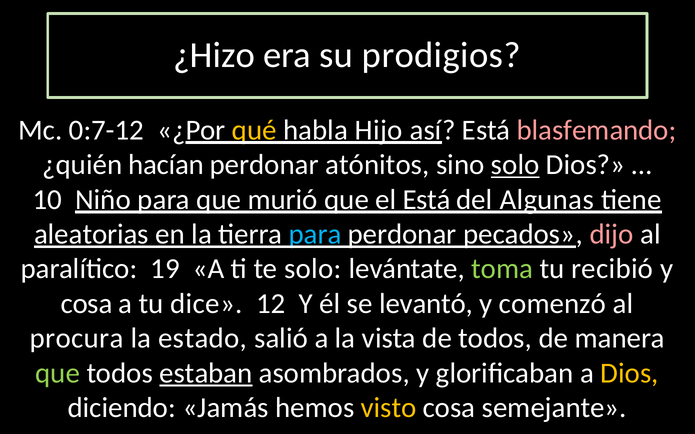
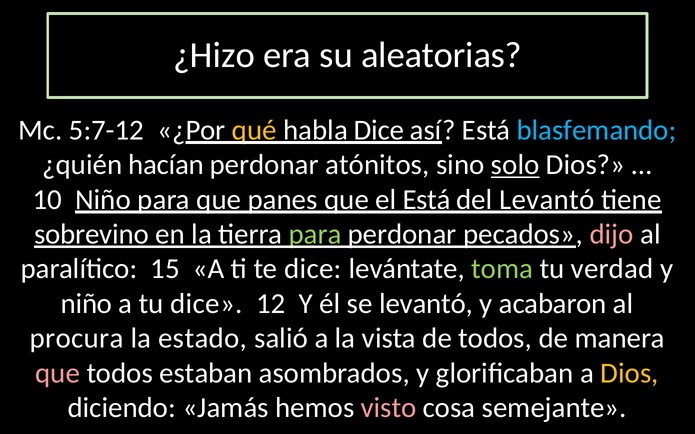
prodigios: prodigios -> aleatorias
0:7-12: 0:7-12 -> 5:7-12
habla Hijo: Hijo -> Dice
blasfemando colour: pink -> light blue
murió: murió -> panes
del Algunas: Algunas -> Levantó
aleatorias: aleatorias -> sobrevino
para at (315, 234) colour: light blue -> light green
19: 19 -> 15
te solo: solo -> dice
recibió: recibió -> verdad
cosa at (86, 304): cosa -> niño
comenzó: comenzó -> acabaron
que at (58, 373) colour: light green -> pink
estaban underline: present -> none
visto colour: yellow -> pink
